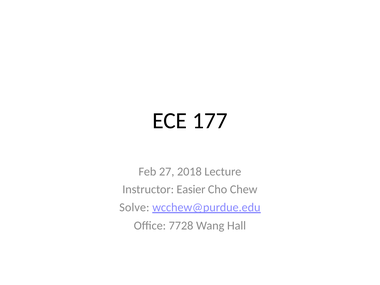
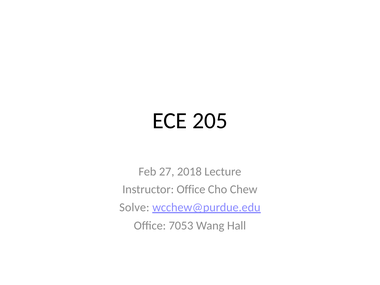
177: 177 -> 205
Instructor Easier: Easier -> Office
7728: 7728 -> 7053
